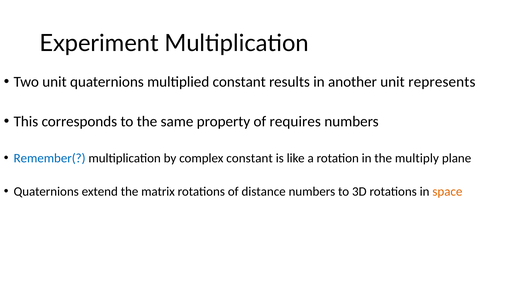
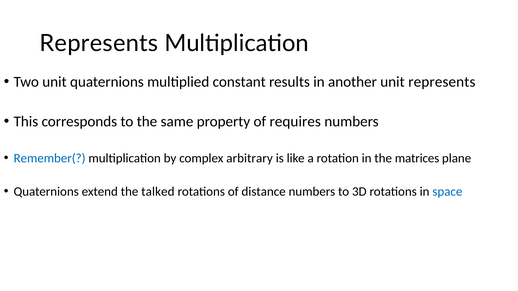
Experiment at (99, 44): Experiment -> Represents
complex constant: constant -> arbitrary
multiply: multiply -> matrices
matrix: matrix -> talked
space colour: orange -> blue
